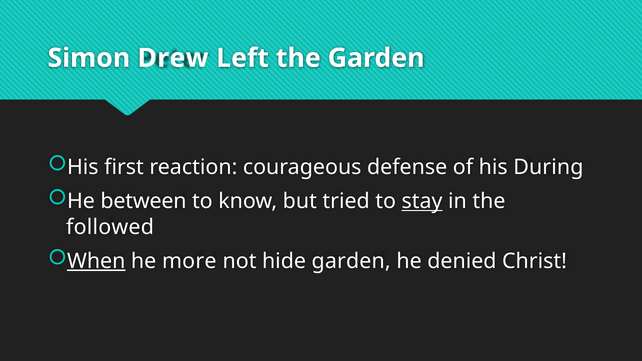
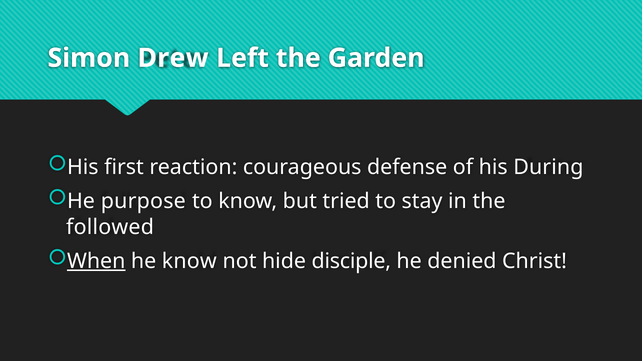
between: between -> purpose
stay underline: present -> none
he more: more -> know
hide garden: garden -> disciple
